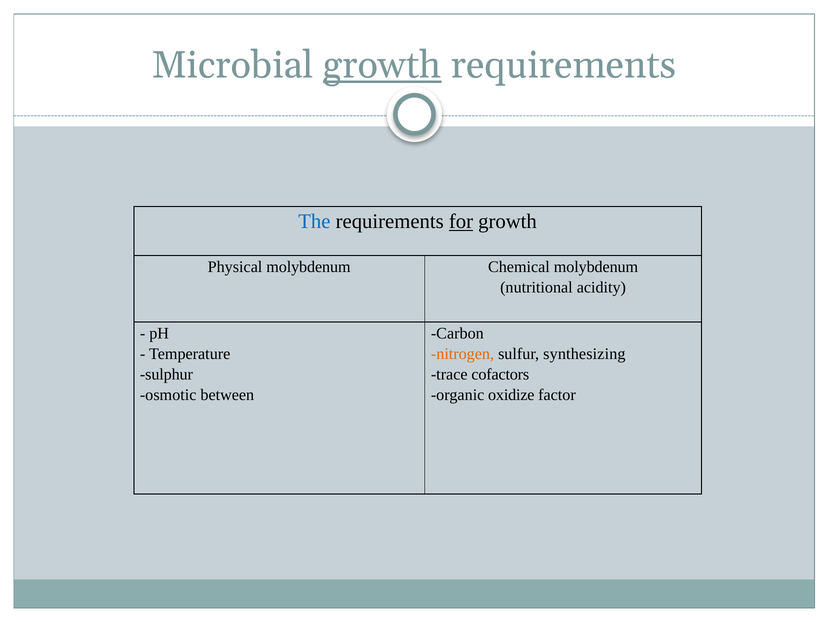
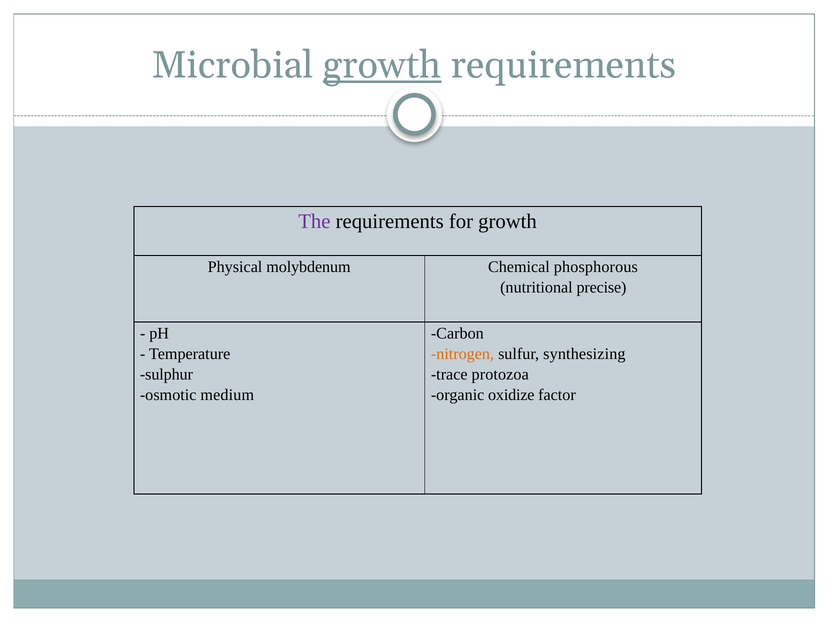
The colour: blue -> purple
for underline: present -> none
Chemical molybdenum: molybdenum -> phosphorous
acidity: acidity -> precise
cofactors: cofactors -> protozoa
between: between -> medium
